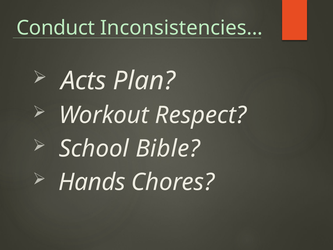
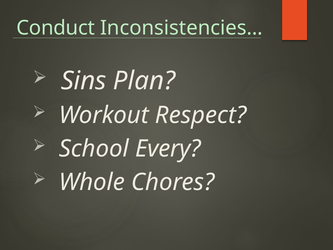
Acts: Acts -> Sins
Bible: Bible -> Every
Hands: Hands -> Whole
